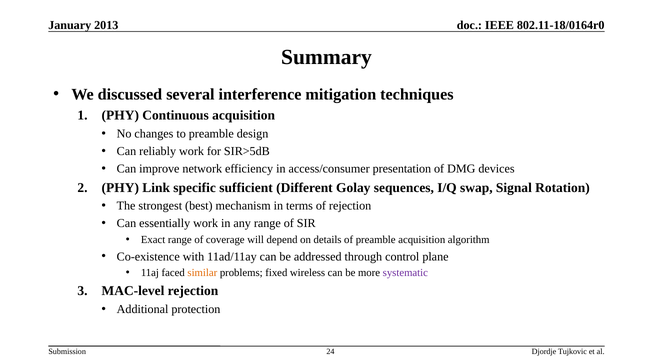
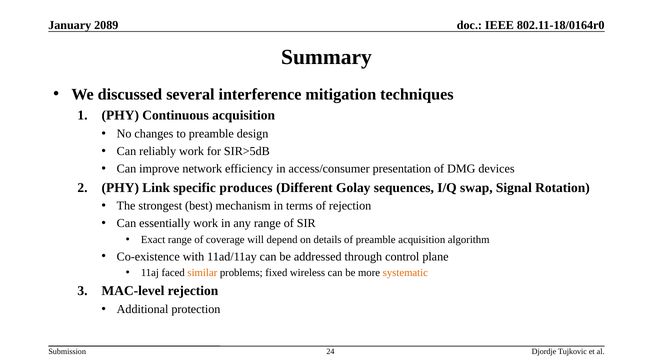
2013: 2013 -> 2089
sufficient: sufficient -> produces
systematic colour: purple -> orange
